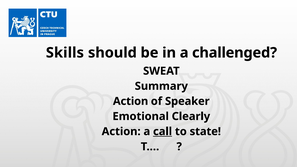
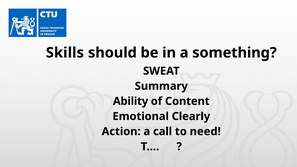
challenged: challenged -> something
Action at (131, 101): Action -> Ability
Speaker: Speaker -> Content
call underline: present -> none
state: state -> need
